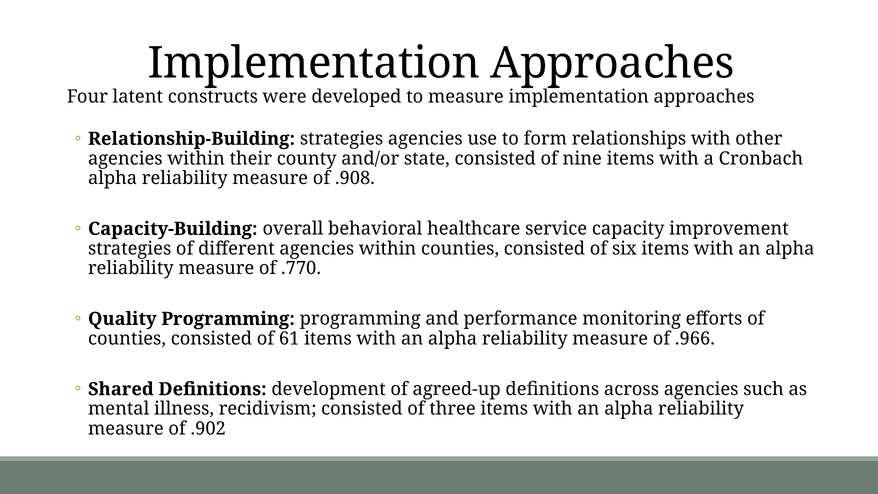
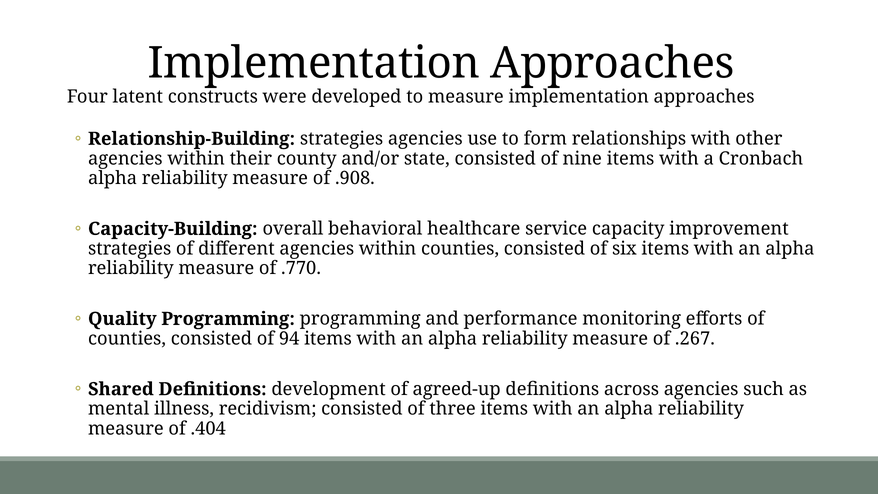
61: 61 -> 94
.966: .966 -> .267
.902: .902 -> .404
